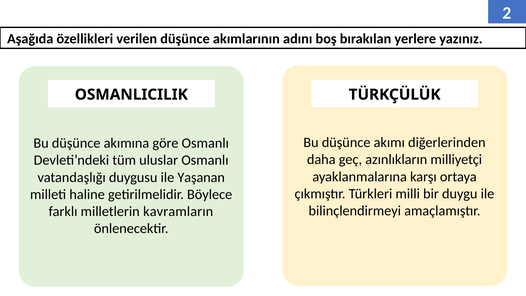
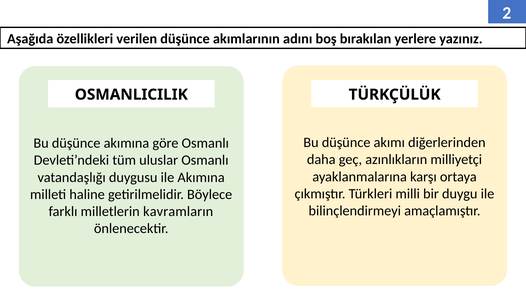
ile Yaşanan: Yaşanan -> Akımına
